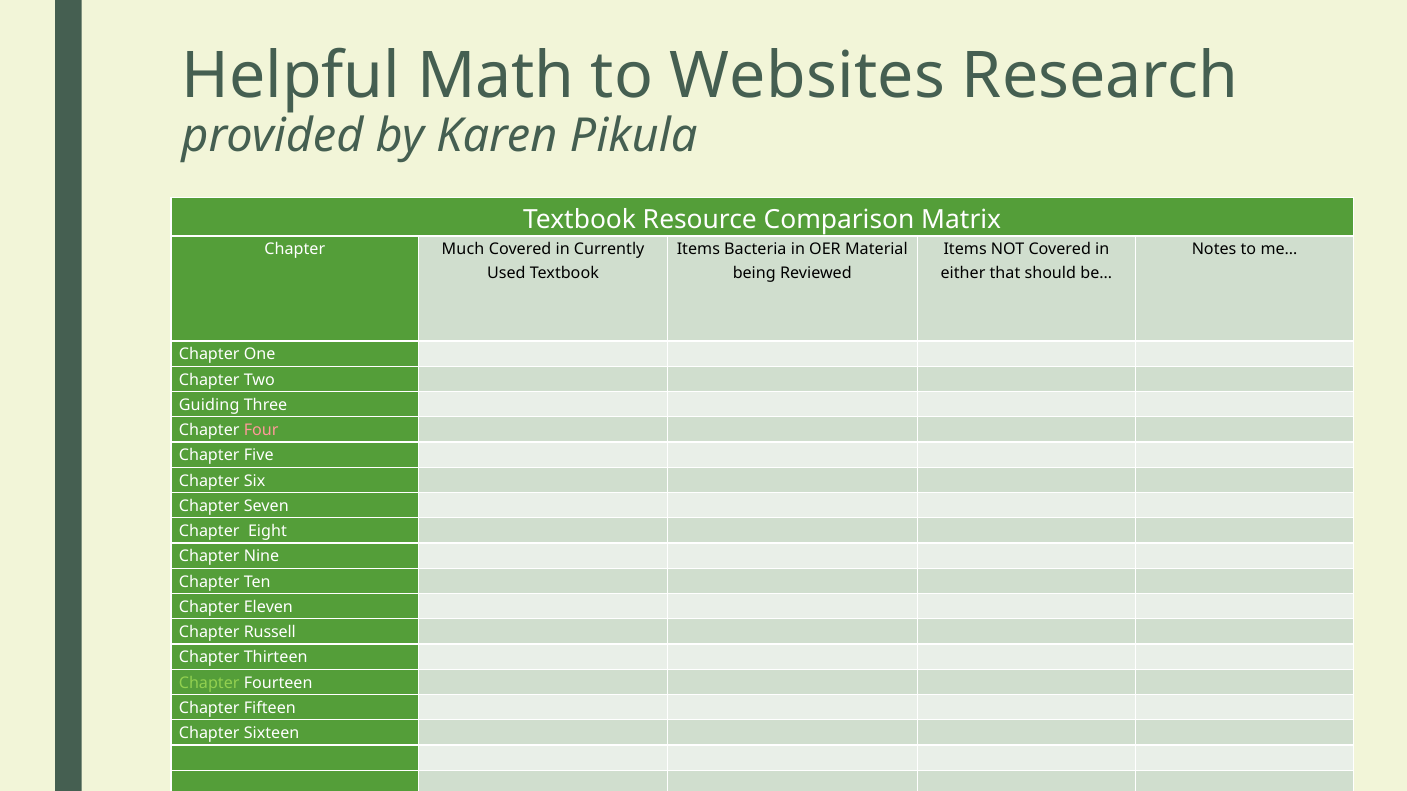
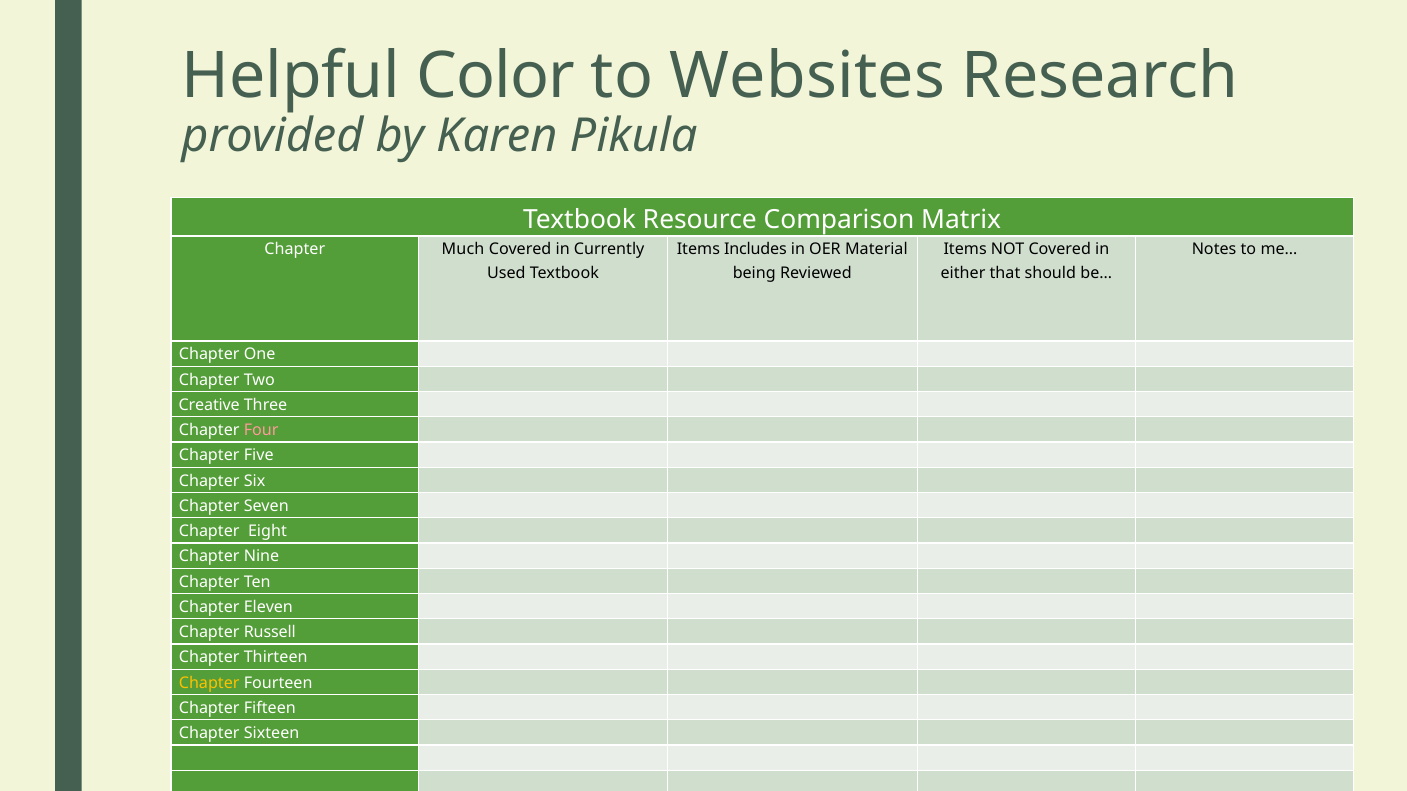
Math: Math -> Color
Bacteria: Bacteria -> Includes
Guiding: Guiding -> Creative
Chapter at (209, 683) colour: light green -> yellow
